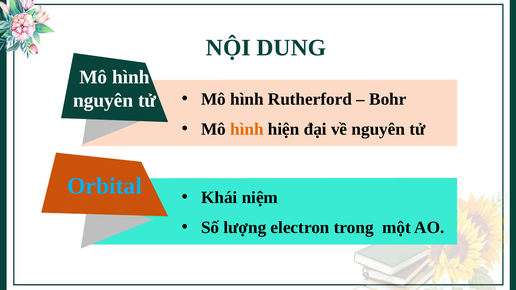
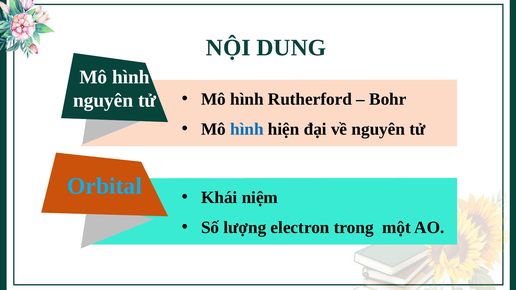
hình at (247, 129) colour: orange -> blue
